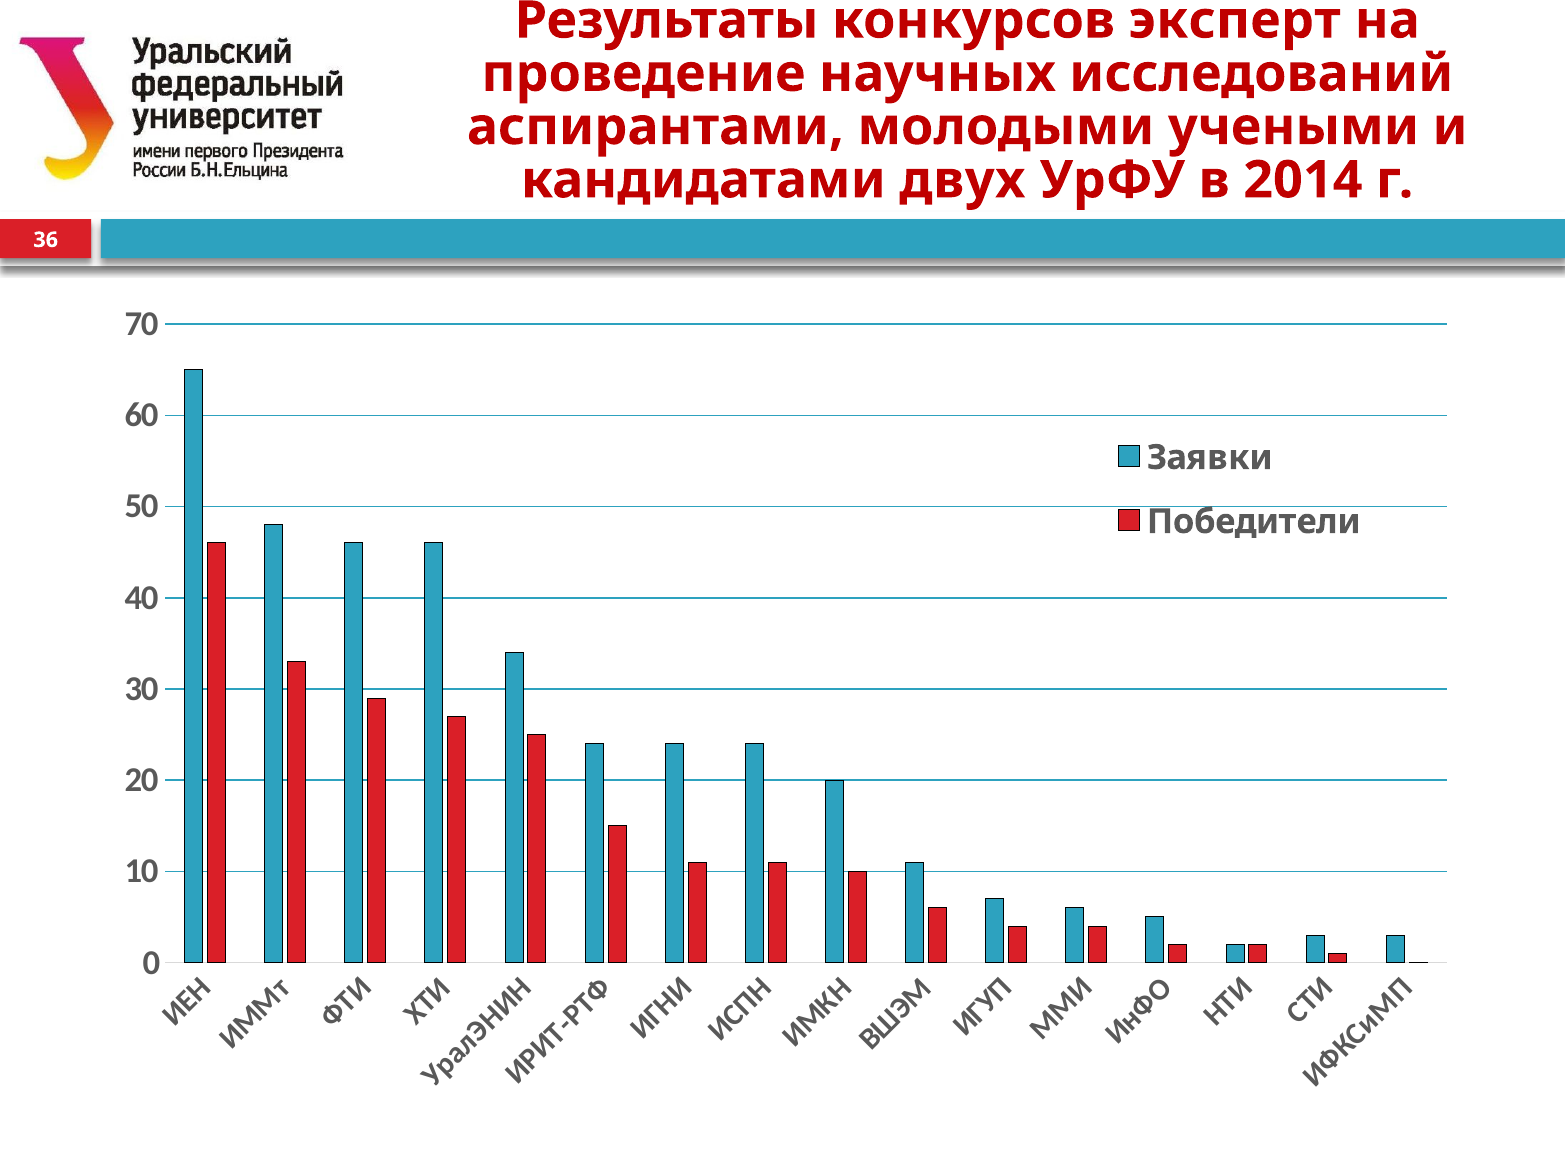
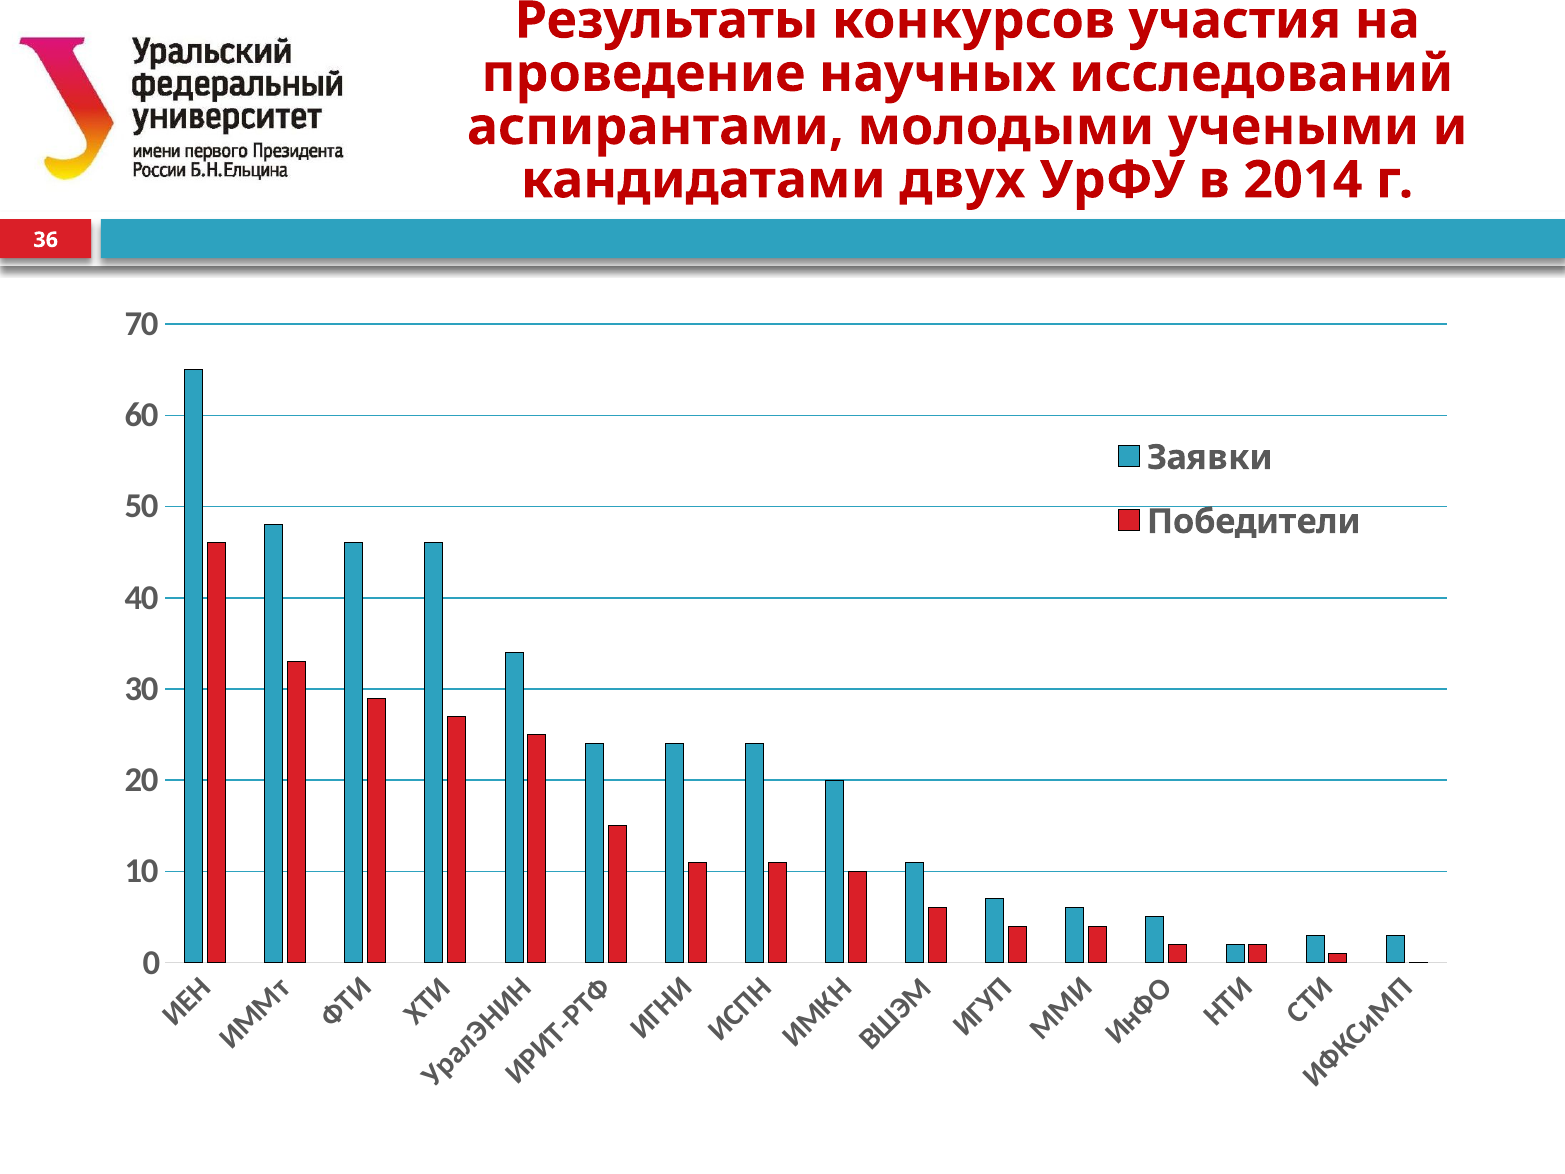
эксперт: эксперт -> участия
